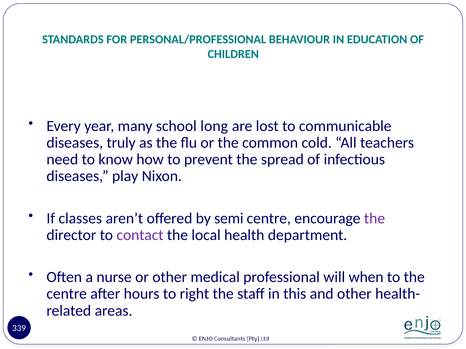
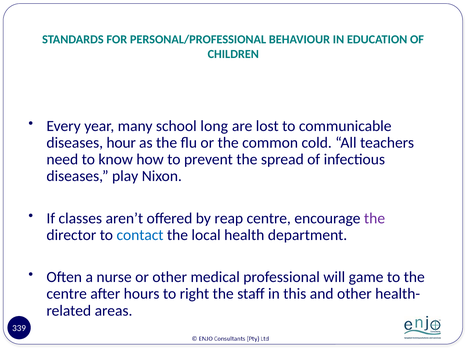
truly: truly -> hour
semi: semi -> reap
contact colour: purple -> blue
when: when -> game
